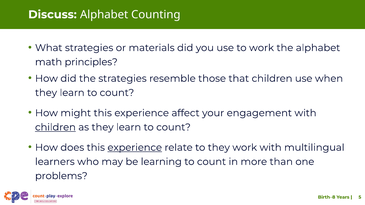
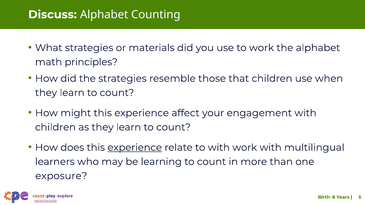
children at (55, 127) underline: present -> none
to they: they -> with
problems: problems -> exposure
